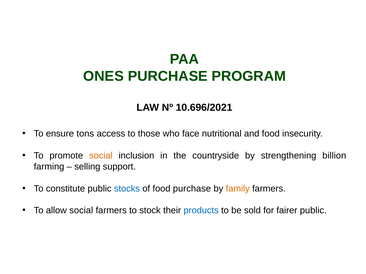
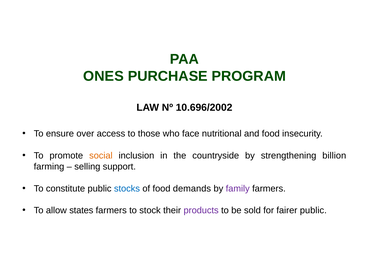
10.696/2021: 10.696/2021 -> 10.696/2002
tons: tons -> over
food purchase: purchase -> demands
family colour: orange -> purple
allow social: social -> states
products colour: blue -> purple
